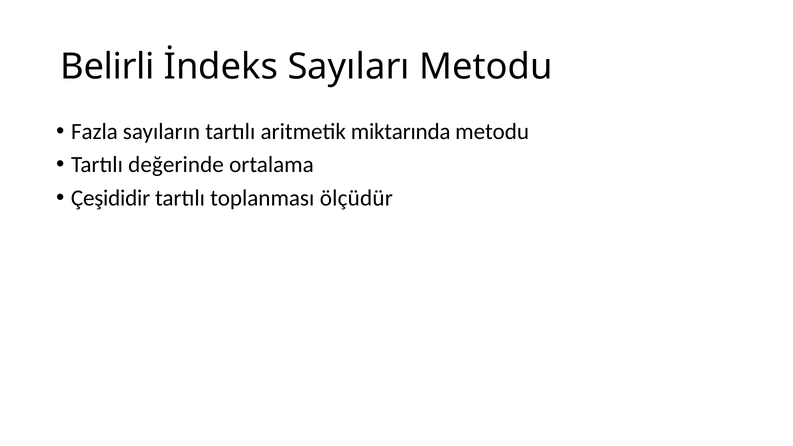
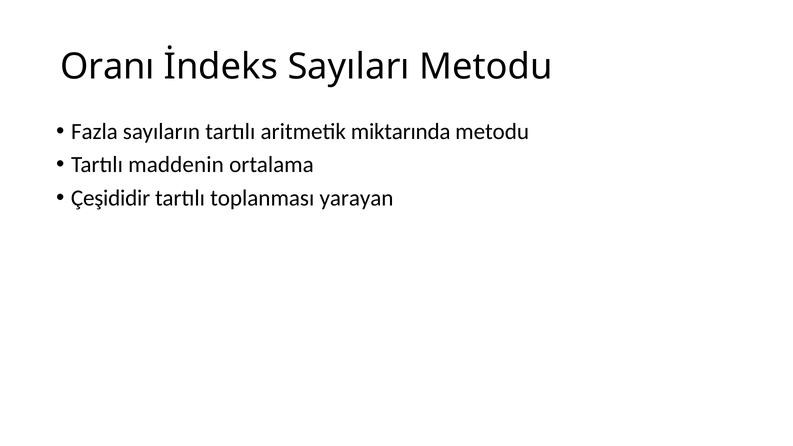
Belirli: Belirli -> Oranı
değerinde: değerinde -> maddenin
ölçüdür: ölçüdür -> yarayan
